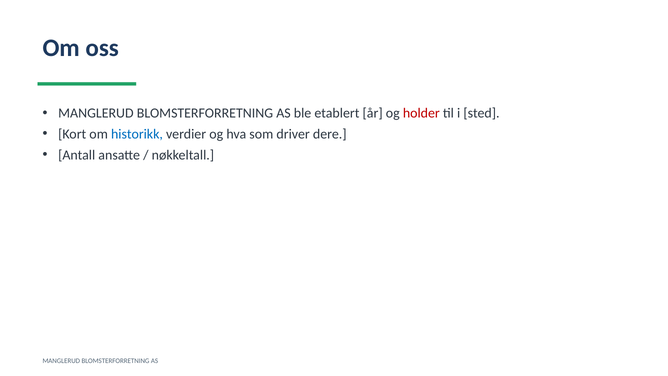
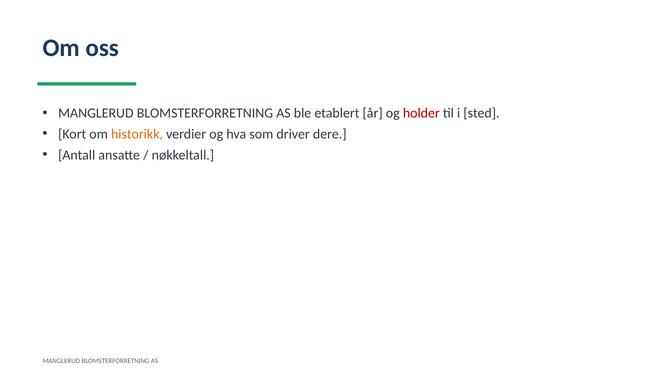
historikk colour: blue -> orange
